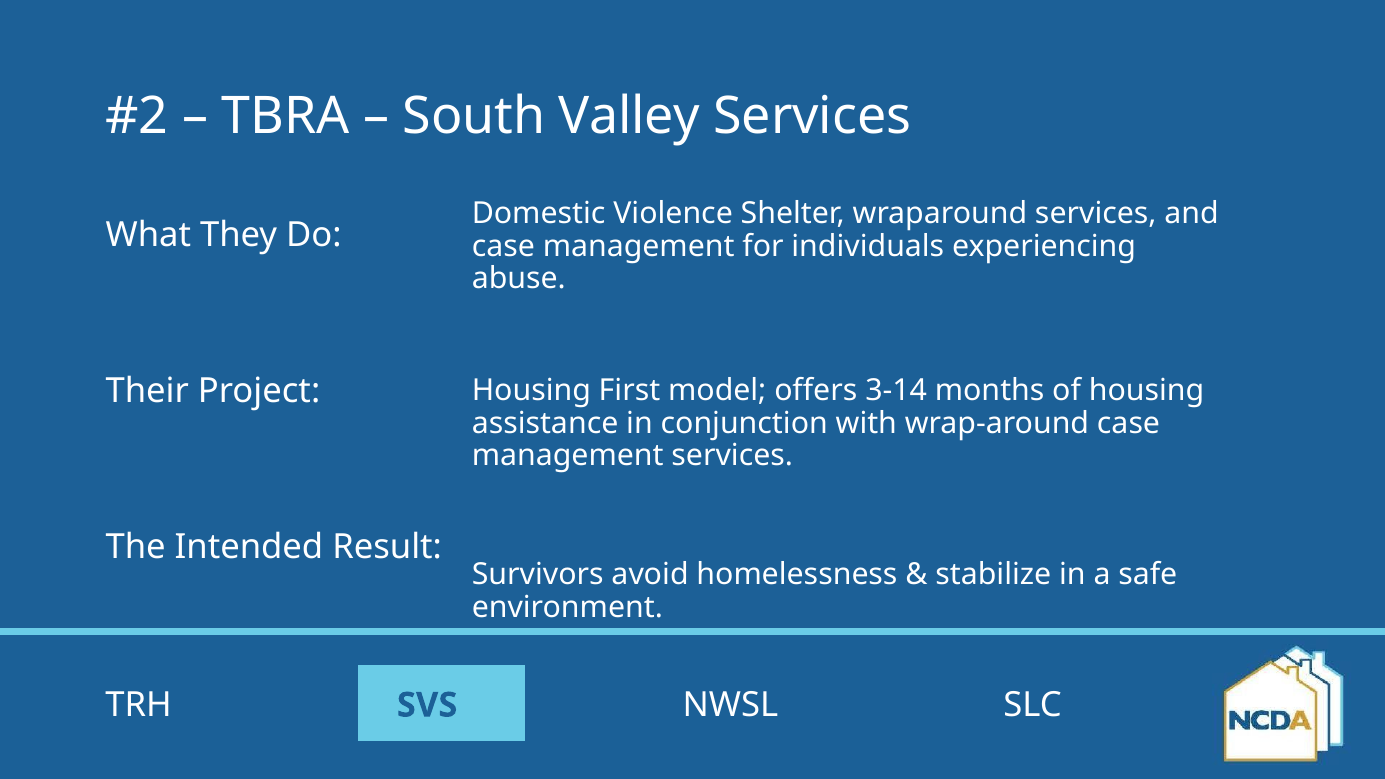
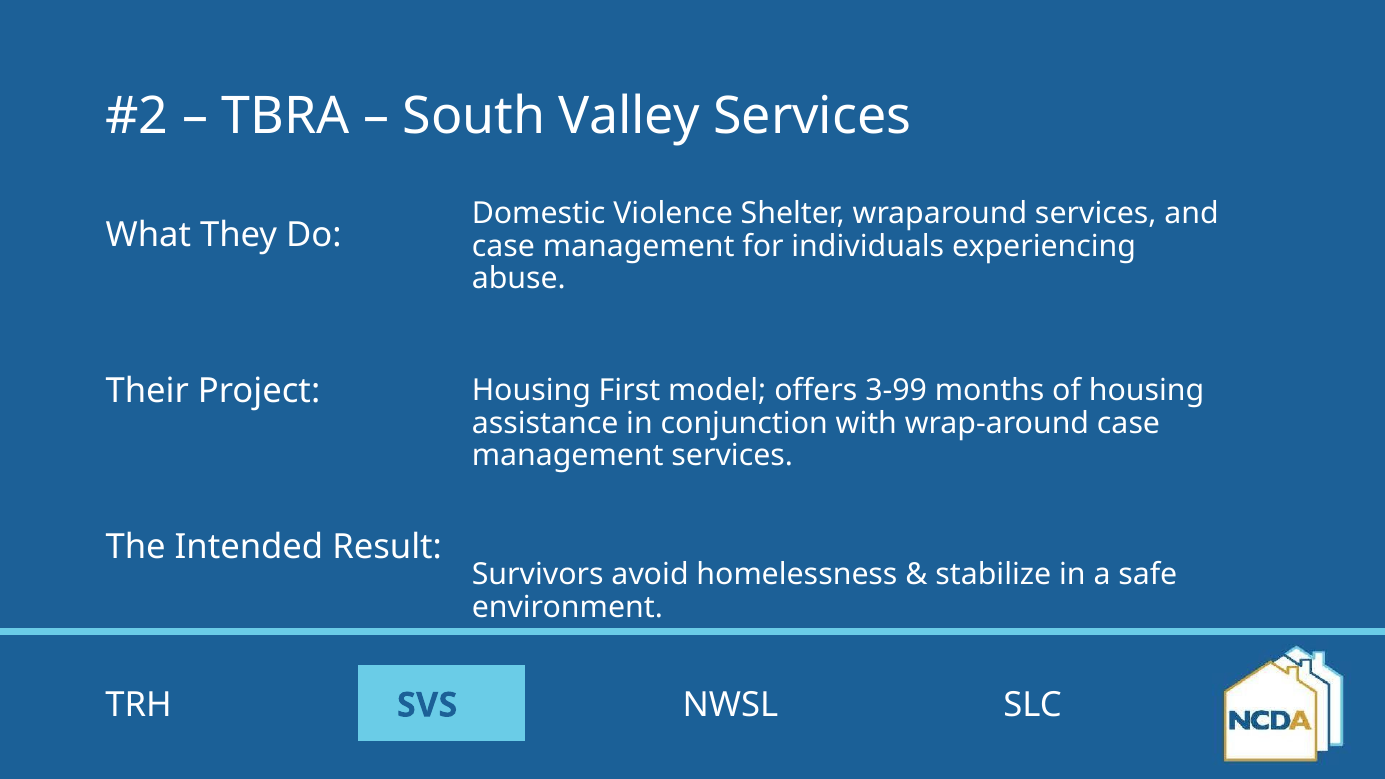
3-14: 3-14 -> 3-99
